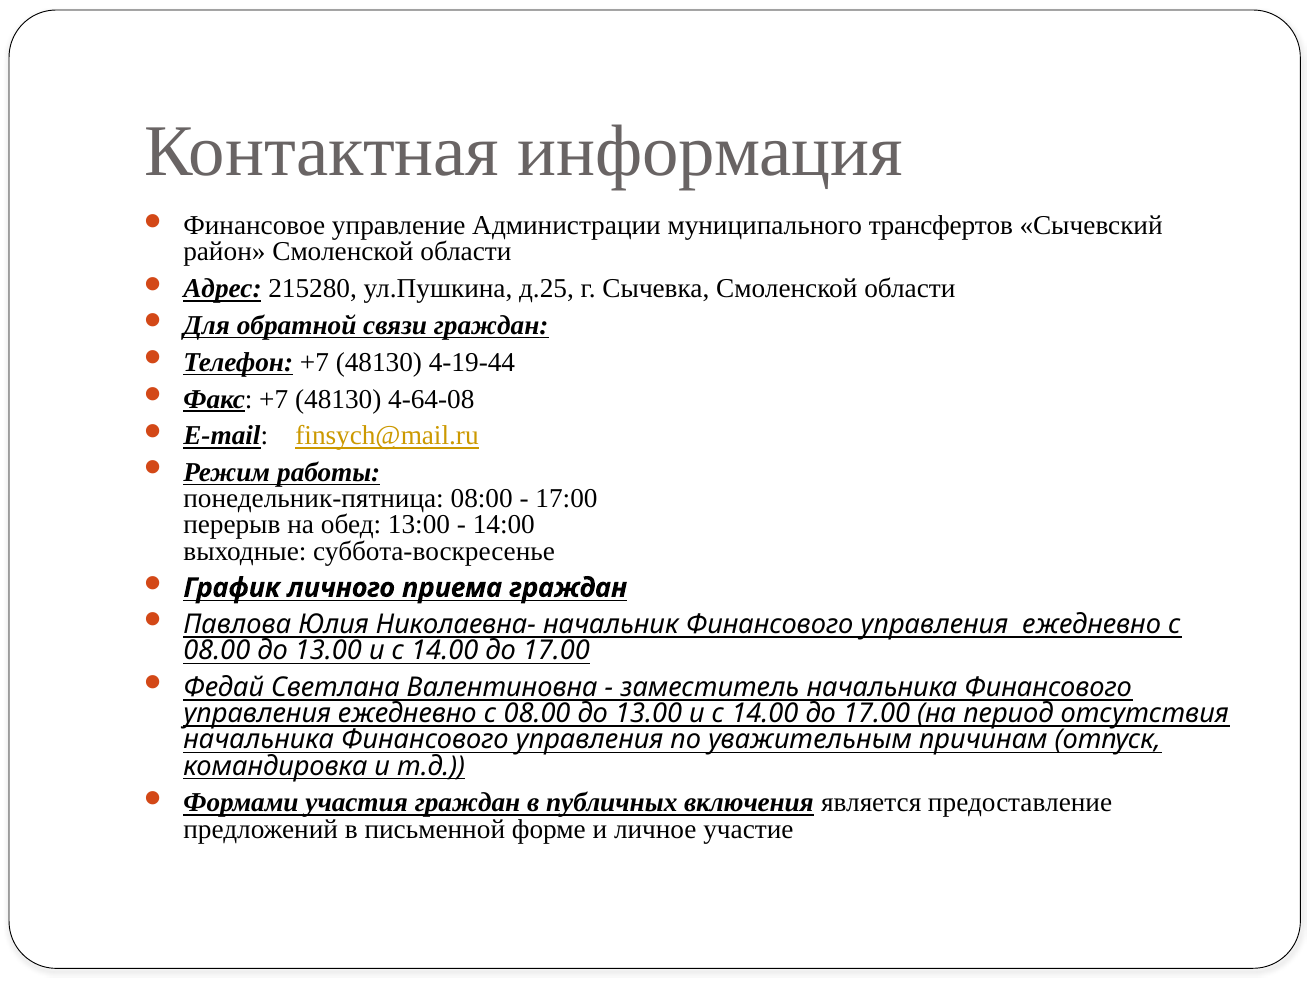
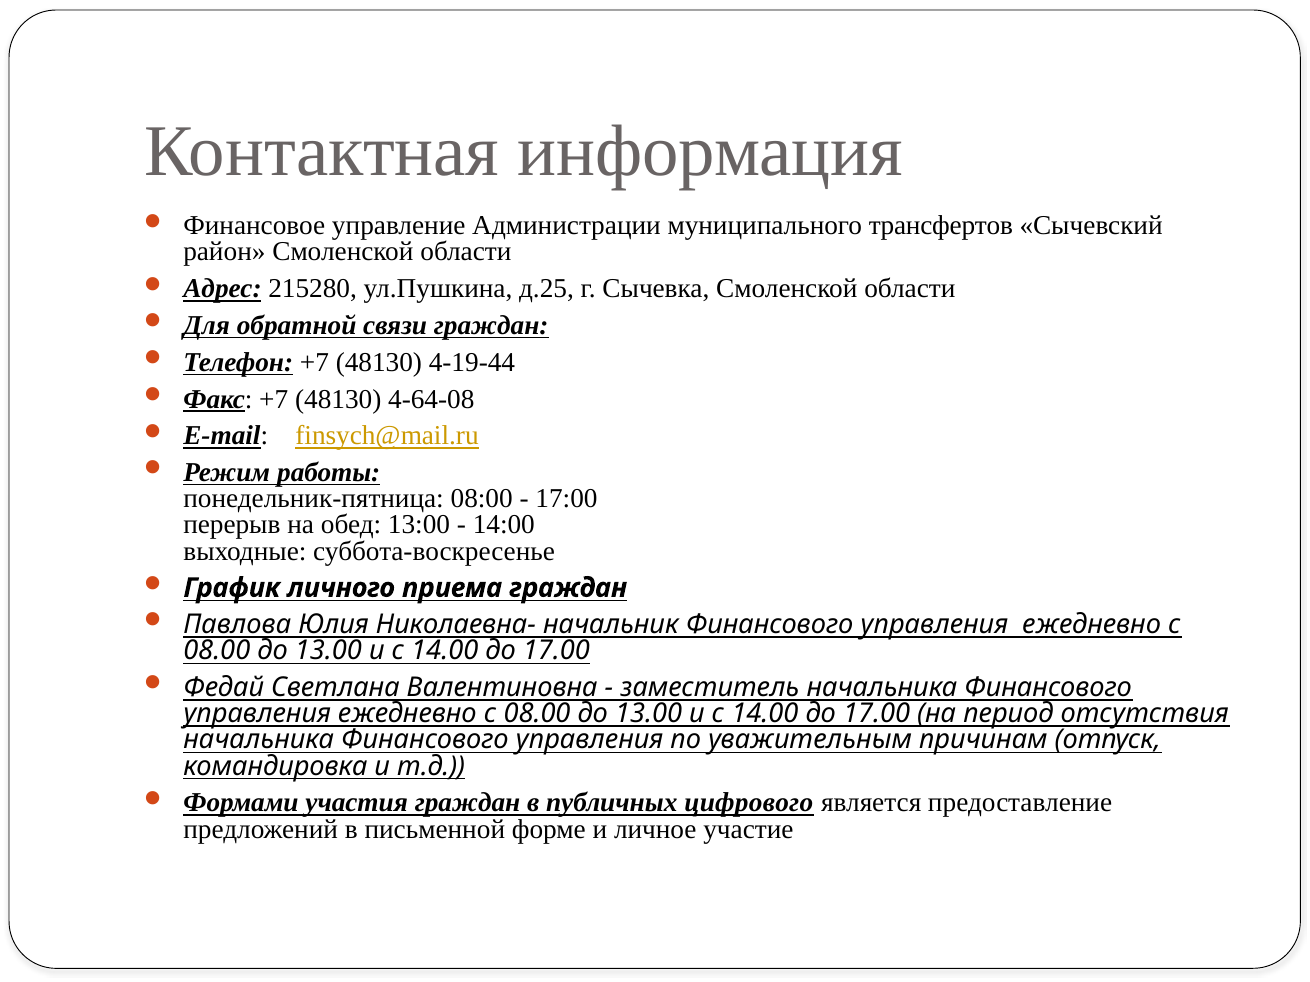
включения: включения -> цифрового
